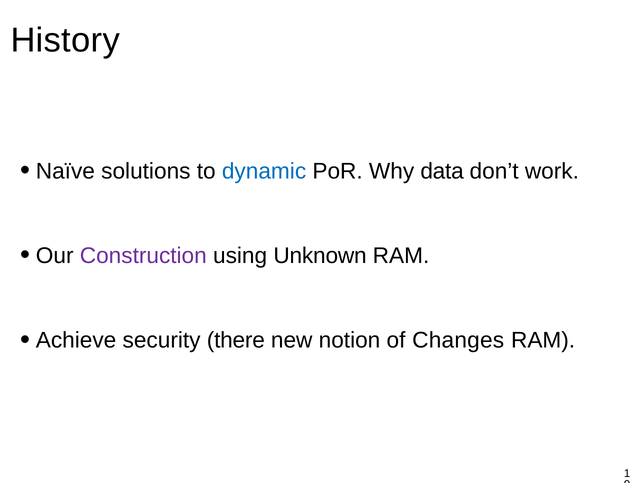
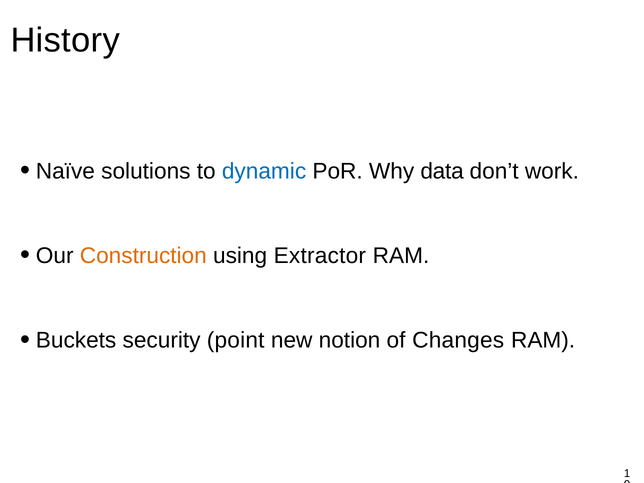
Construction colour: purple -> orange
Unknown: Unknown -> Extractor
Achieve: Achieve -> Buckets
there: there -> point
